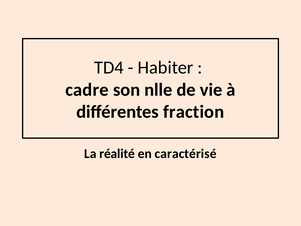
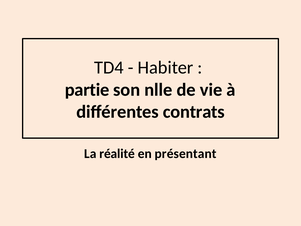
cadre: cadre -> partie
fraction: fraction -> contrats
caractérisé: caractérisé -> présentant
